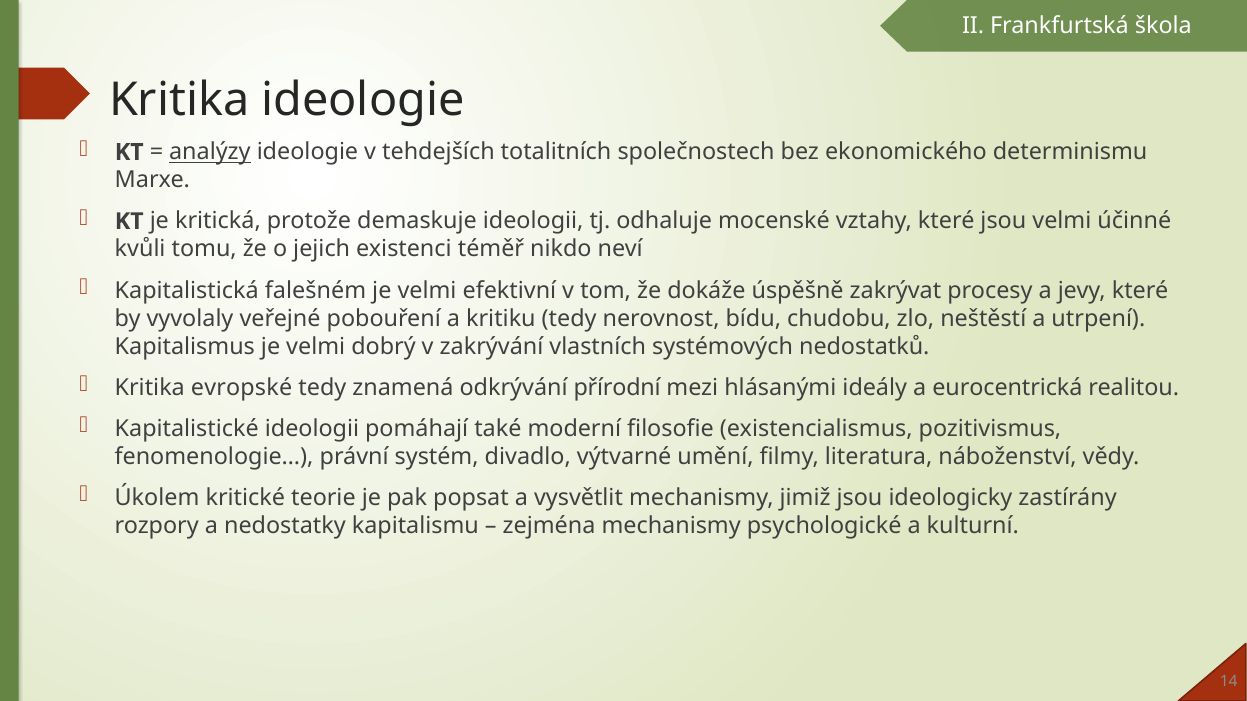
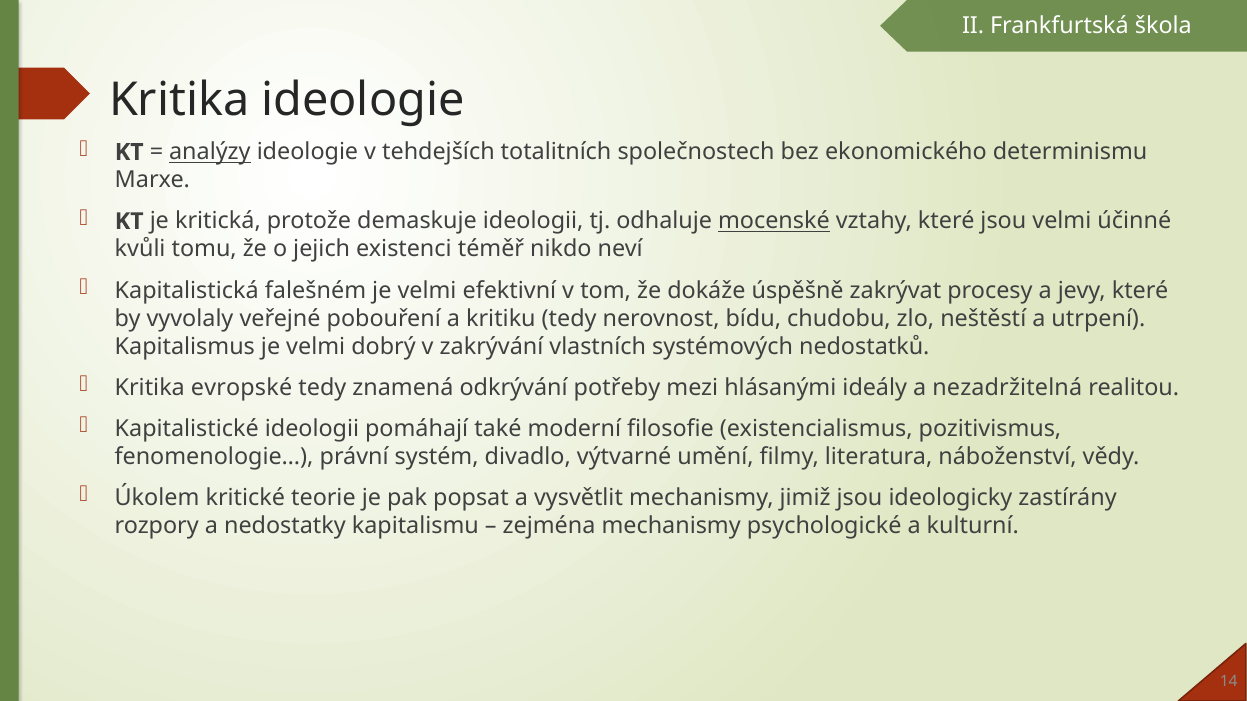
mocenské underline: none -> present
přírodní: přírodní -> potřeby
eurocentrická: eurocentrická -> nezadržitelná
